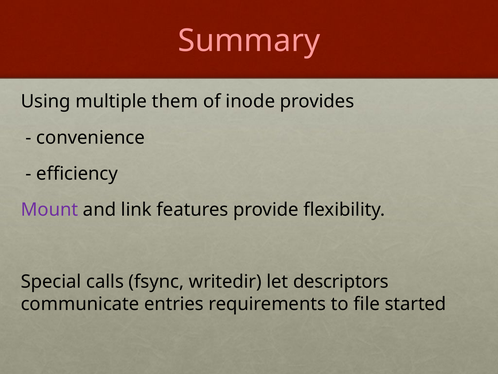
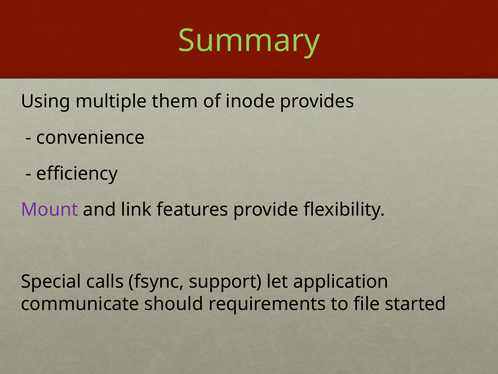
Summary colour: pink -> light green
writedir: writedir -> support
descriptors: descriptors -> application
entries: entries -> should
